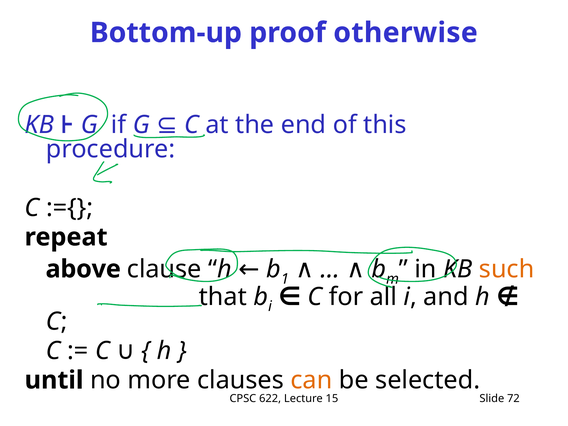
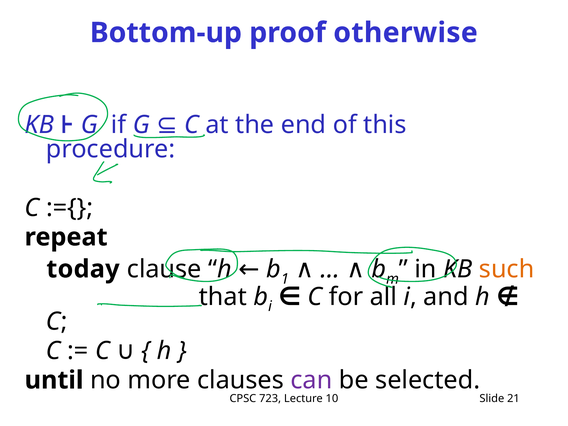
above: above -> today
can colour: orange -> purple
622: 622 -> 723
15: 15 -> 10
72: 72 -> 21
